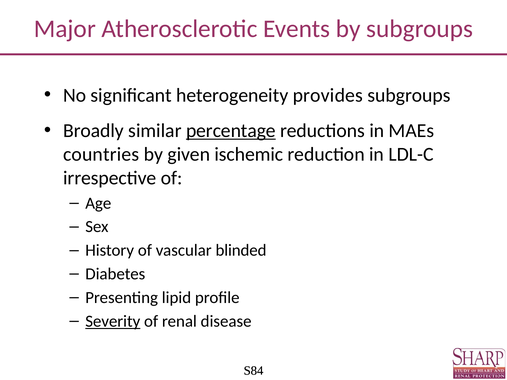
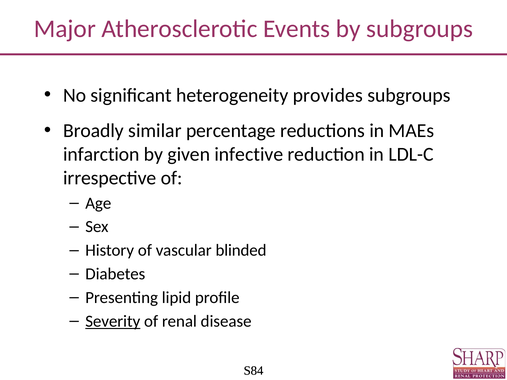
percentage underline: present -> none
countries: countries -> infarction
ischemic: ischemic -> infective
